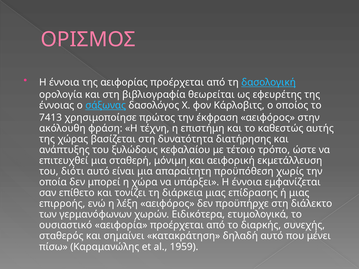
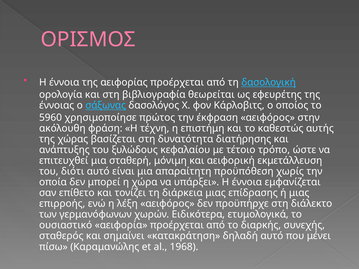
7413: 7413 -> 5960
1959: 1959 -> 1968
